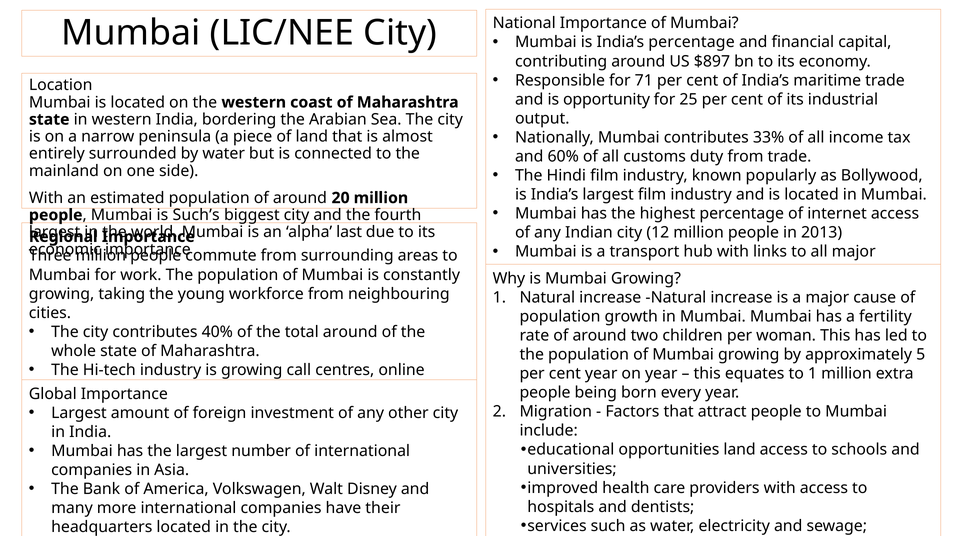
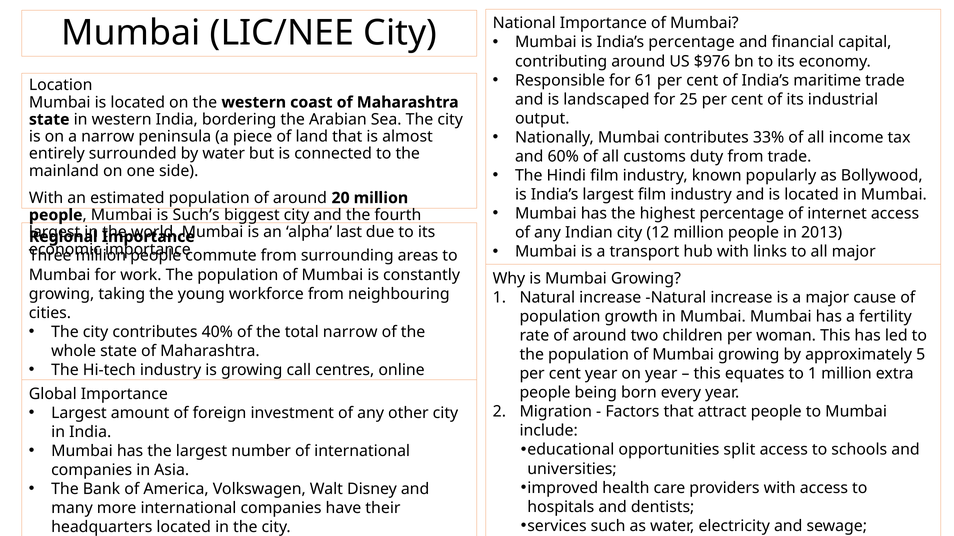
$897: $897 -> $976
71: 71 -> 61
is opportunity: opportunity -> landscaped
total around: around -> narrow
opportunities land: land -> split
